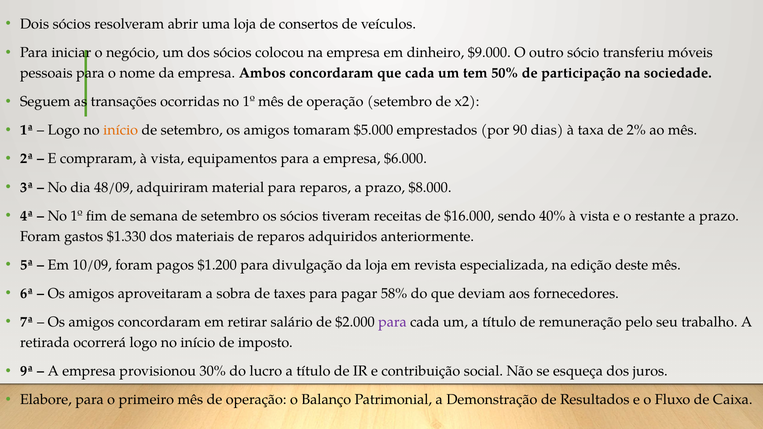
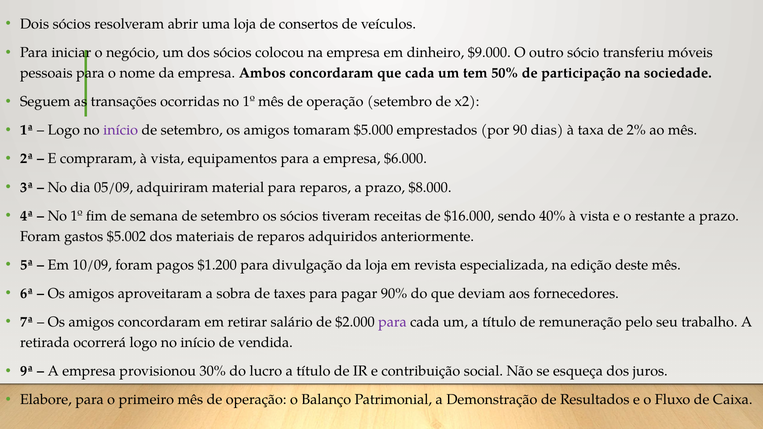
início at (121, 130) colour: orange -> purple
48/09: 48/09 -> 05/09
$1.330: $1.330 -> $5.002
58%: 58% -> 90%
imposto: imposto -> vendida
